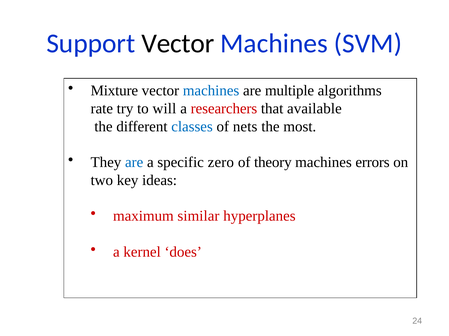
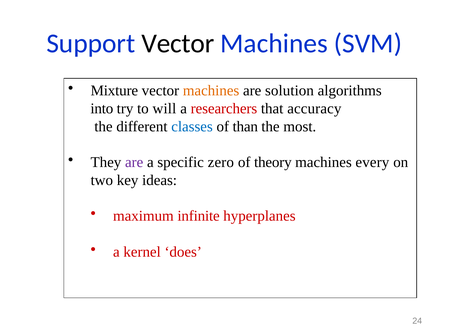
machines at (211, 91) colour: blue -> orange
multiple: multiple -> solution
rate: rate -> into
available: available -> accuracy
nets: nets -> than
are at (134, 163) colour: blue -> purple
errors: errors -> every
similar: similar -> infinite
